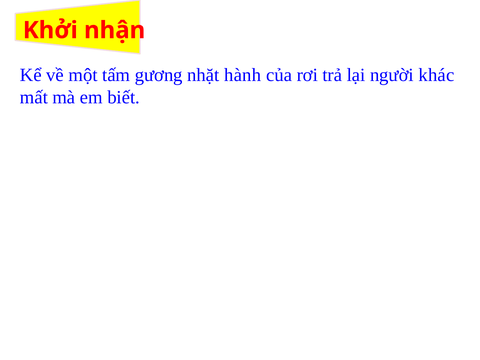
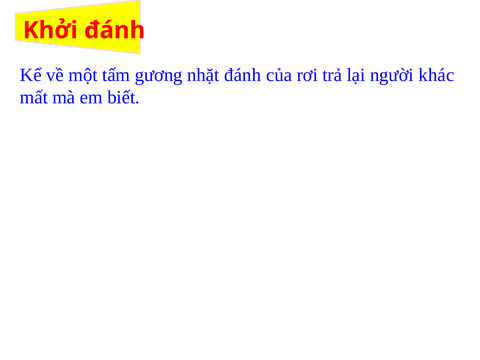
Khởi nhận: nhận -> đánh
nhặt hành: hành -> đánh
